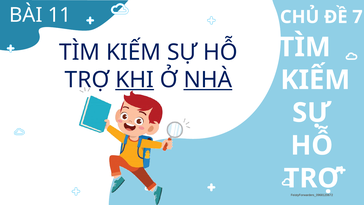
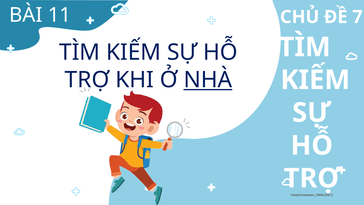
KHI underline: present -> none
